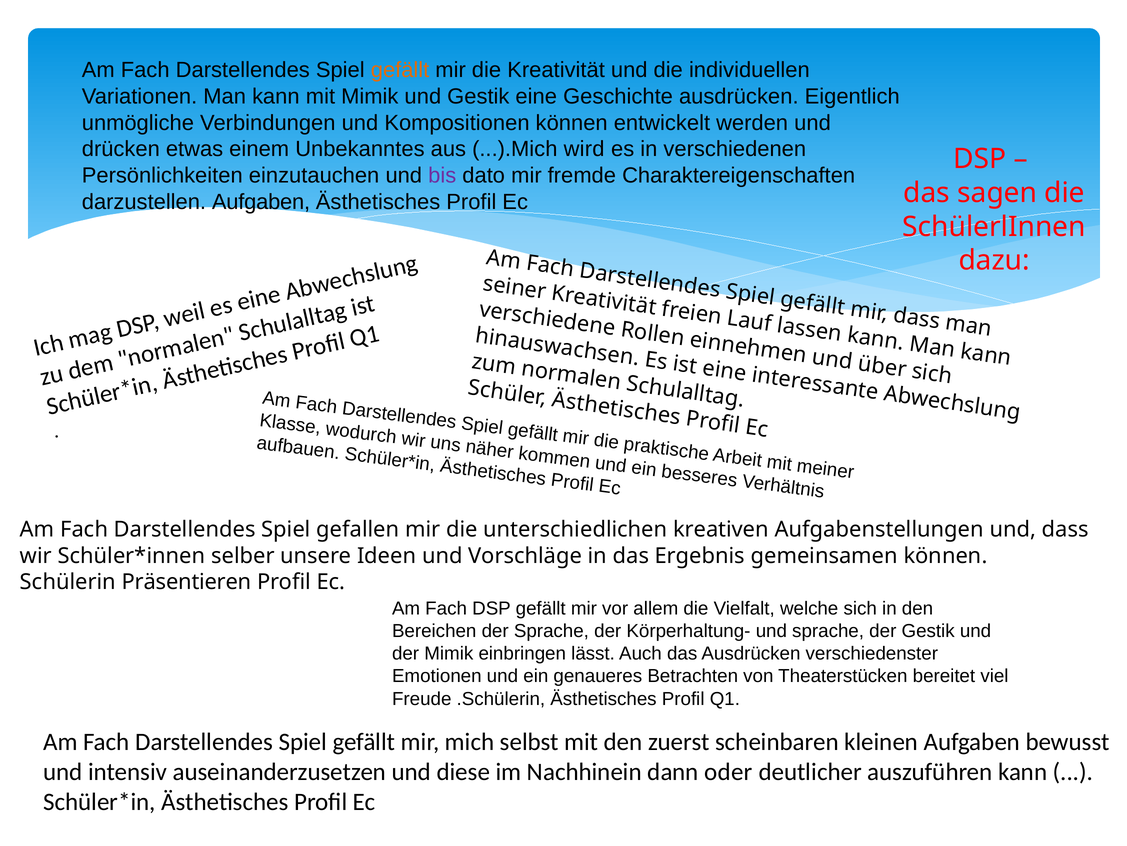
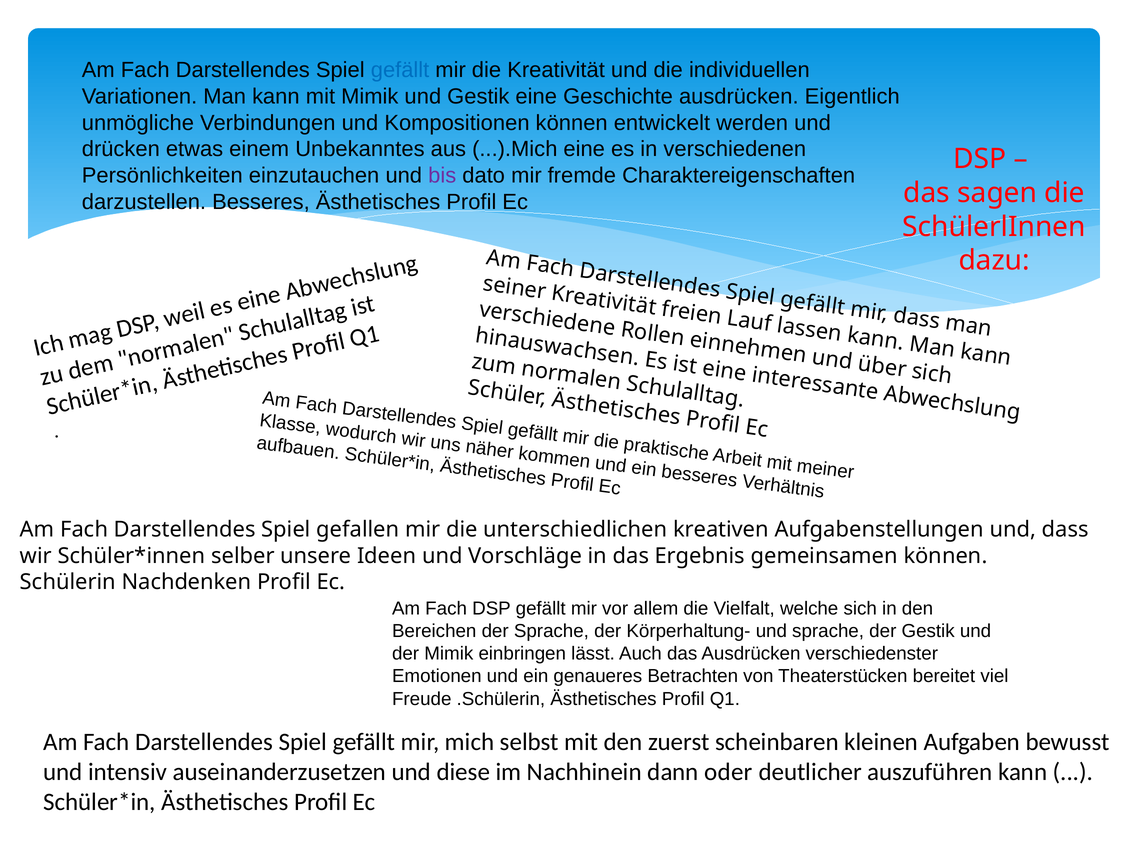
gefällt at (400, 70) colour: orange -> blue
...).Mich wird: wird -> eine
darzustellen Aufgaben: Aufgaben -> Besseres
Präsentieren: Präsentieren -> Nachdenken
